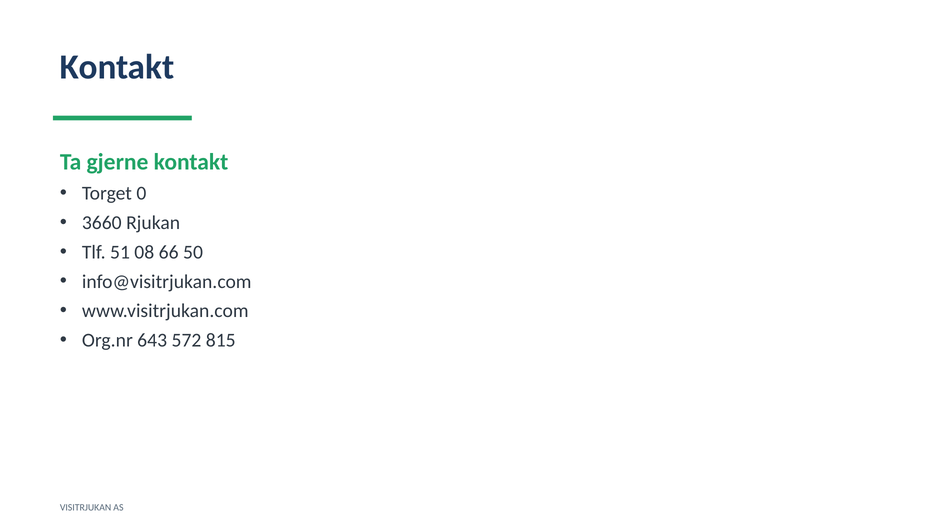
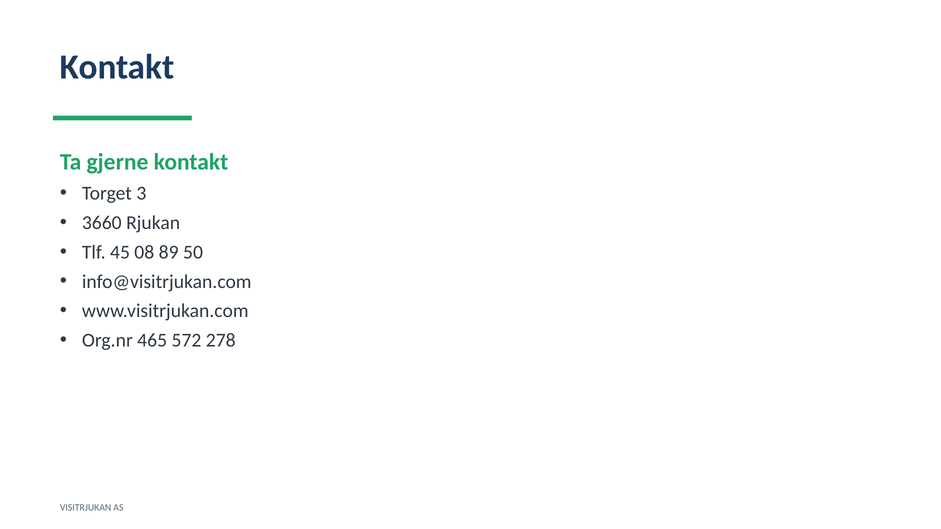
0: 0 -> 3
51: 51 -> 45
66: 66 -> 89
643: 643 -> 465
815: 815 -> 278
